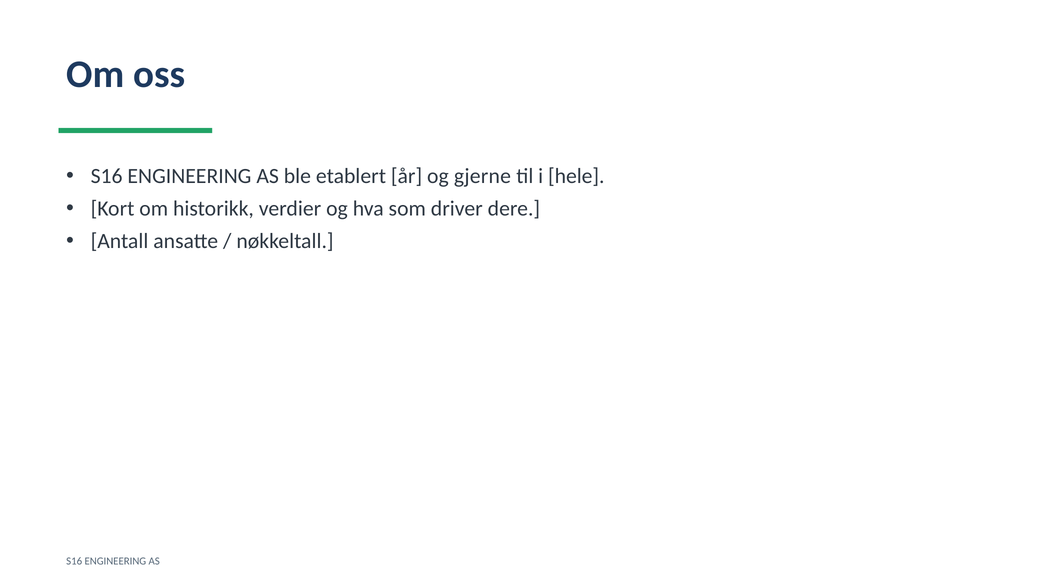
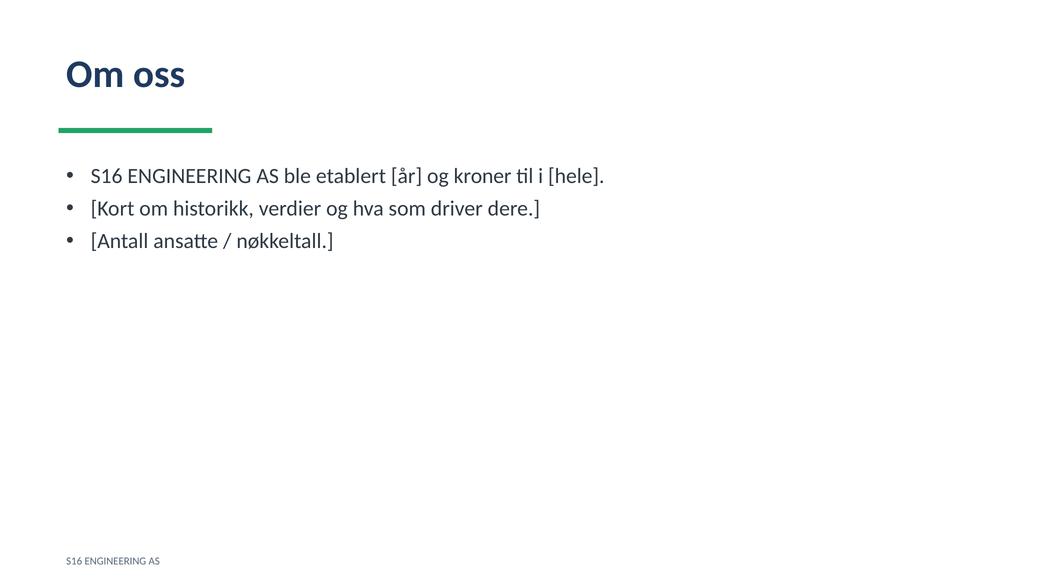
gjerne: gjerne -> kroner
